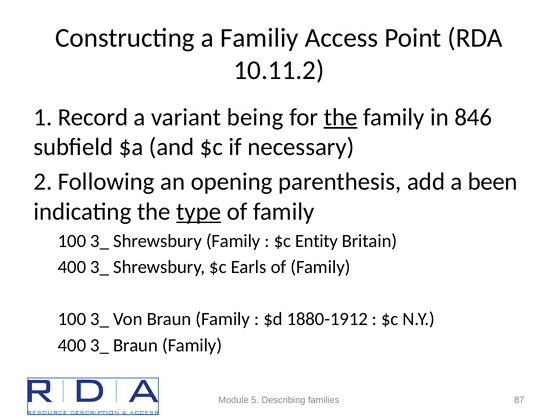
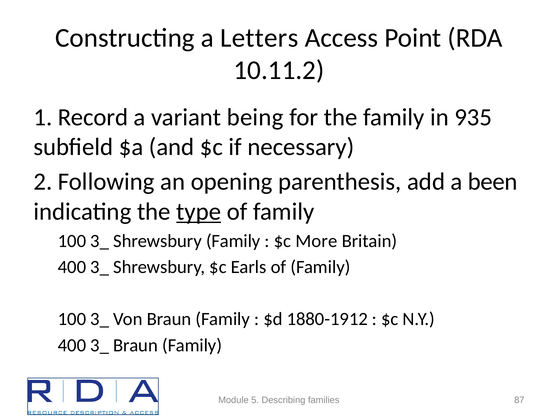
Familiy: Familiy -> Letters
the at (341, 117) underline: present -> none
846: 846 -> 935
Entity: Entity -> More
